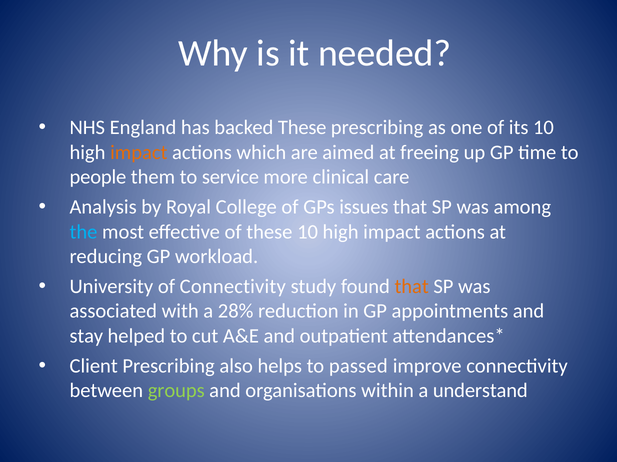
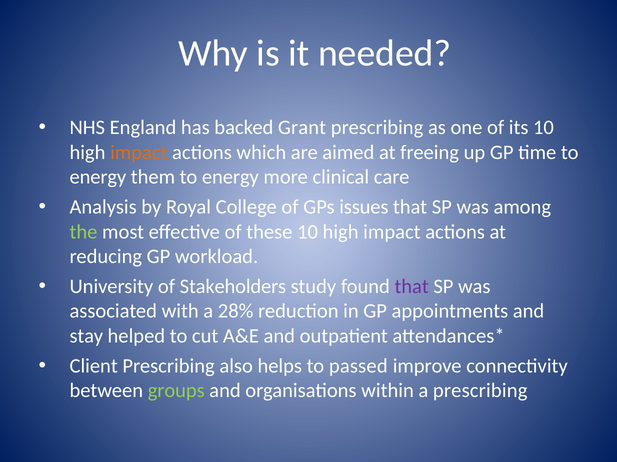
backed These: These -> Grant
people at (98, 177): people -> energy
them to service: service -> energy
the colour: light blue -> light green
of Connectivity: Connectivity -> Stakeholders
that at (412, 287) colour: orange -> purple
a understand: understand -> prescribing
